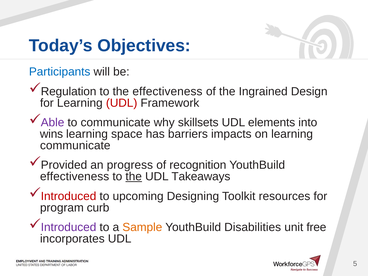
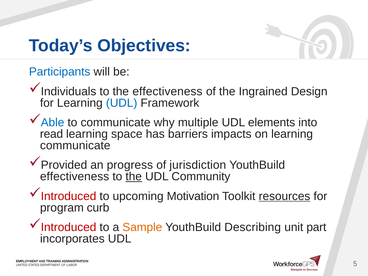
Regulation: Regulation -> Individuals
UDL at (122, 103) colour: red -> blue
Able colour: purple -> blue
skillsets: skillsets -> multiple
wins: wins -> read
recognition: recognition -> jurisdiction
Takeaways: Takeaways -> Community
Designing: Designing -> Motivation
resources underline: none -> present
Introduced at (69, 227) colour: purple -> red
Disabilities: Disabilities -> Describing
free: free -> part
